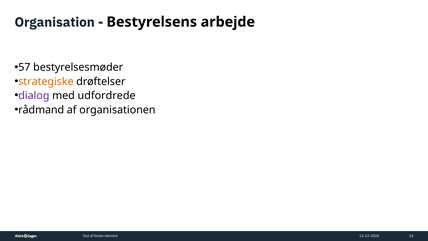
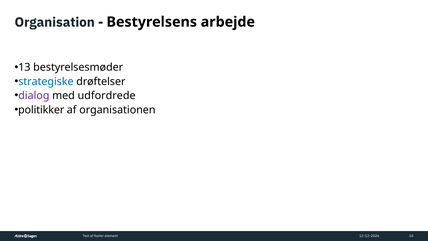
57: 57 -> 13
strategiske colour: orange -> blue
rådmand: rådmand -> politikker
